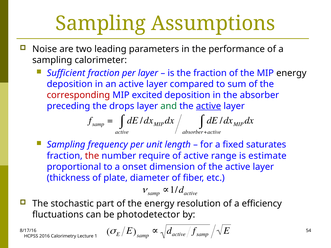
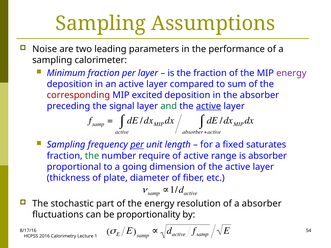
Sufficient: Sufficient -> Minimum
energy at (291, 73) colour: black -> purple
drops: drops -> signal
per at (137, 145) underline: none -> present
the at (92, 156) colour: red -> green
is estimate: estimate -> absorber
onset: onset -> going
a efficiency: efficiency -> absorber
photodetector: photodetector -> proportionality
